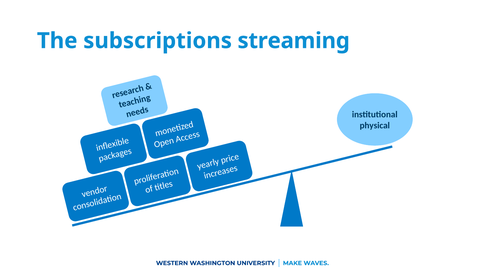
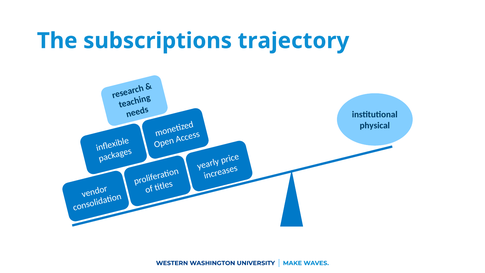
streaming: streaming -> trajectory
